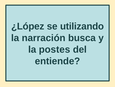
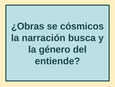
¿López: ¿López -> ¿Obras
utilizando: utilizando -> cósmicos
postes: postes -> género
